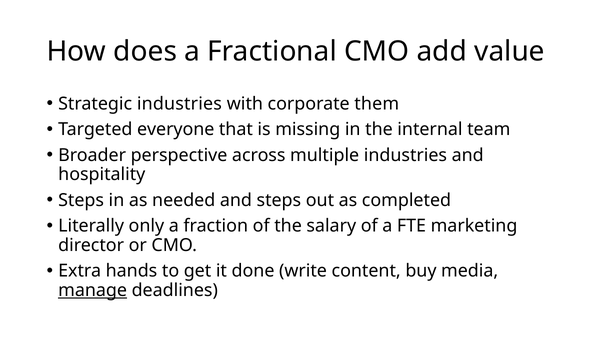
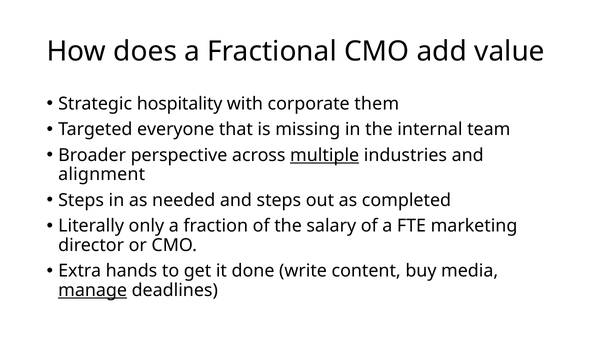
Strategic industries: industries -> hospitality
multiple underline: none -> present
hospitality: hospitality -> alignment
